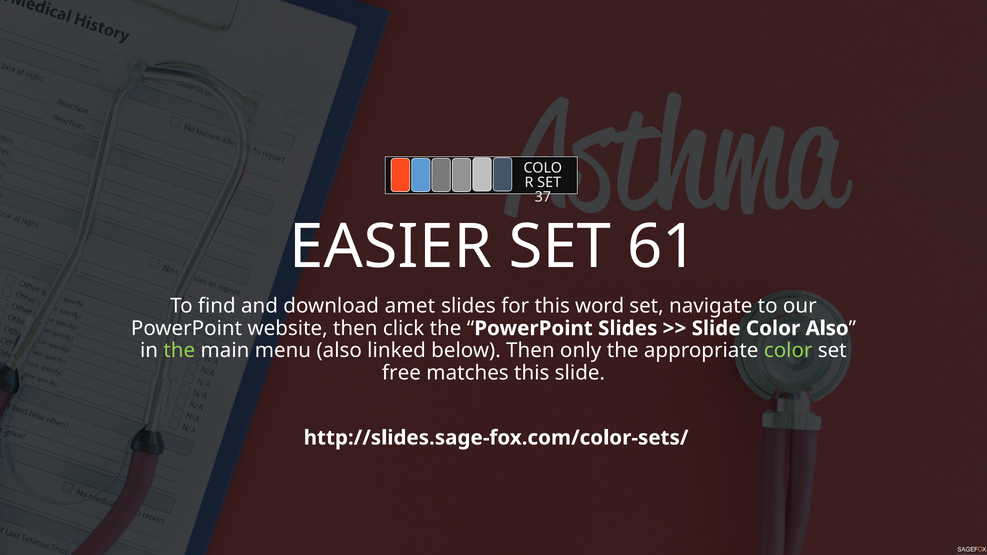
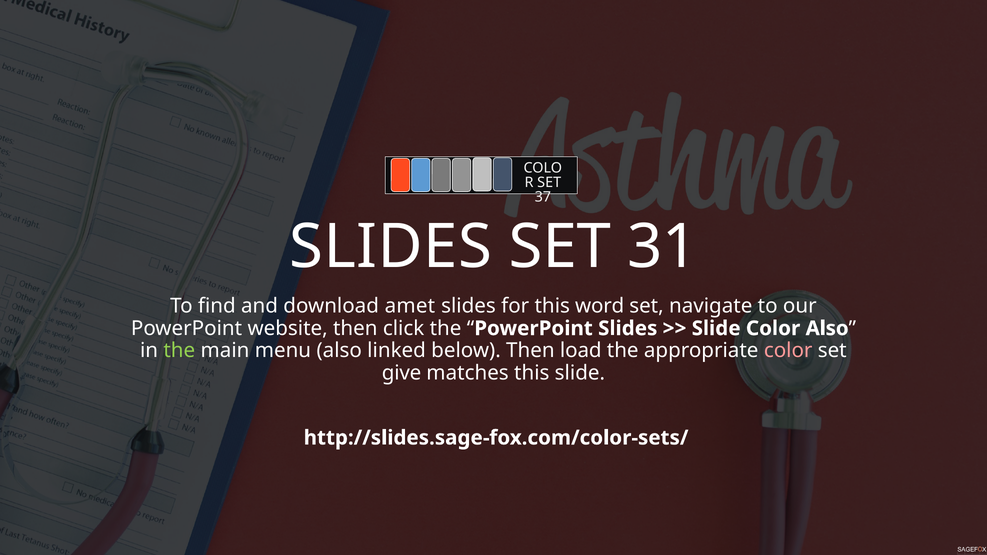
EASIER at (391, 247): EASIER -> SLIDES
61: 61 -> 31
only: only -> load
color at (788, 351) colour: light green -> pink
free: free -> give
